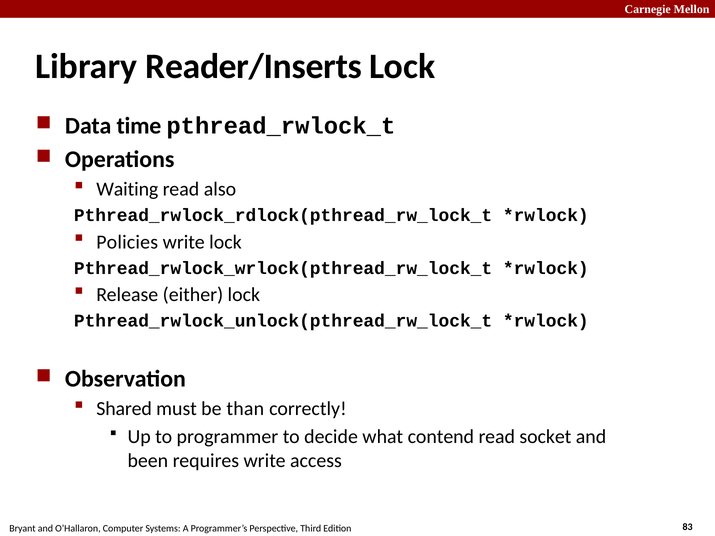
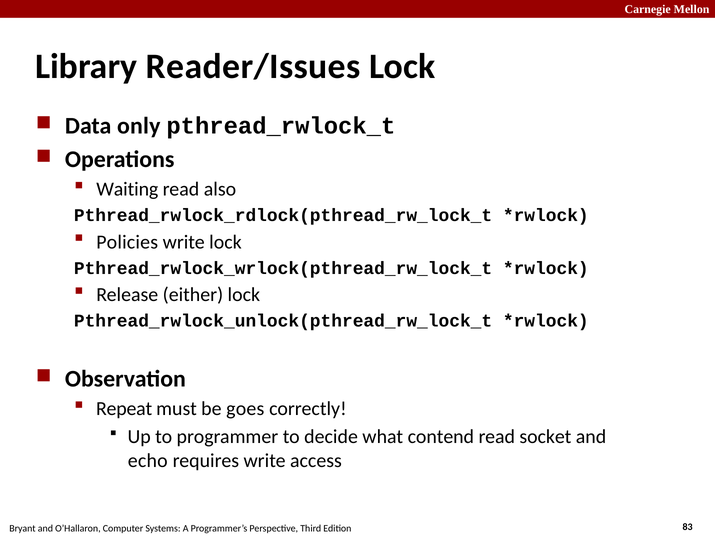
Reader/Inserts: Reader/Inserts -> Reader/Issues
time: time -> only
Shared: Shared -> Repeat
than: than -> goes
been: been -> echo
